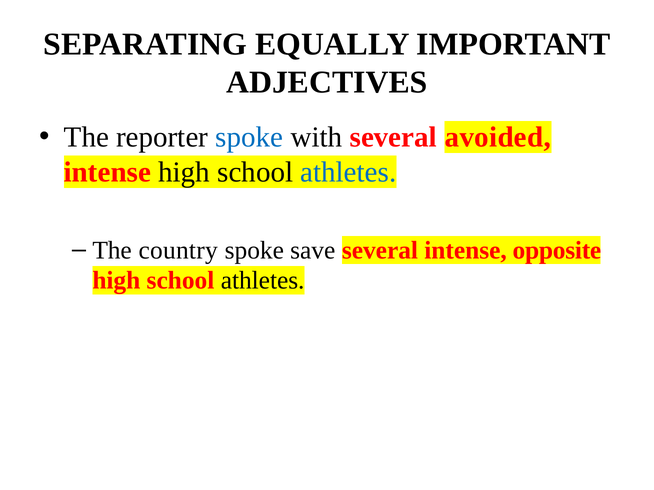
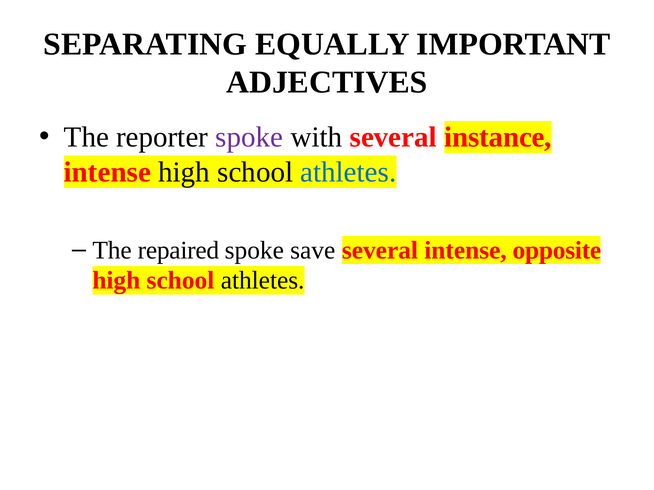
spoke at (249, 137) colour: blue -> purple
avoided: avoided -> instance
country: country -> repaired
